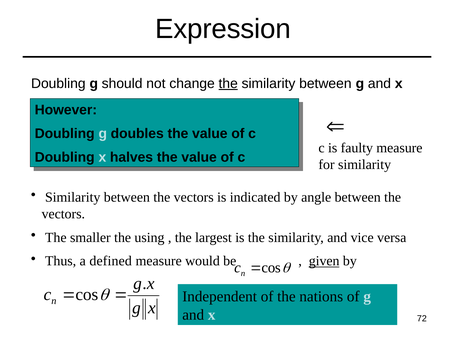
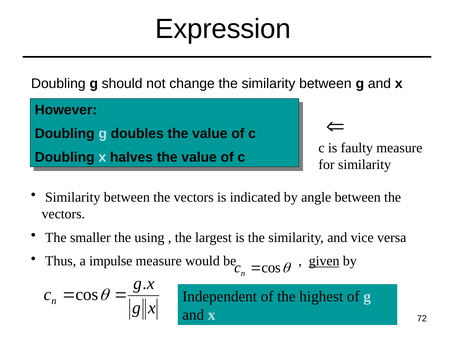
the at (228, 83) underline: present -> none
defined: defined -> impulse
nations: nations -> highest
